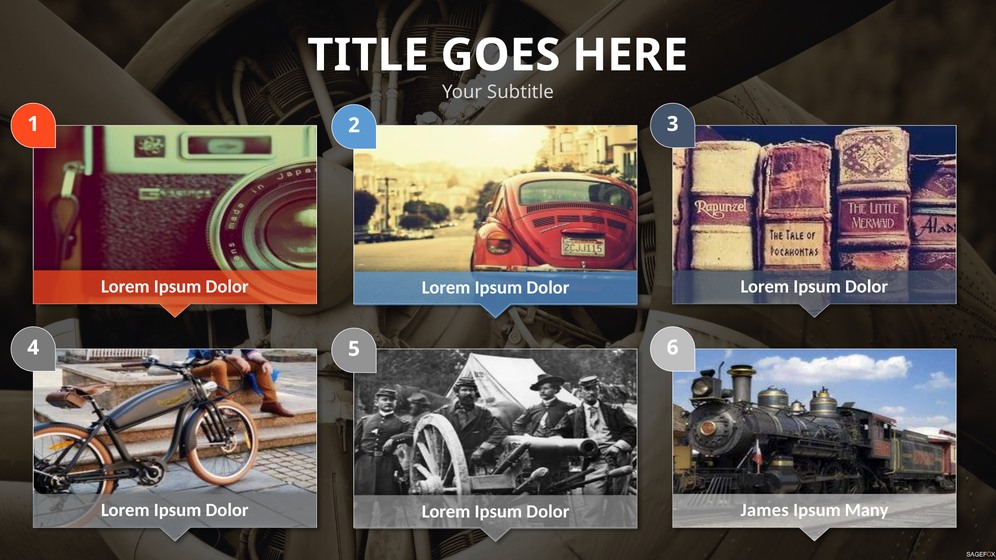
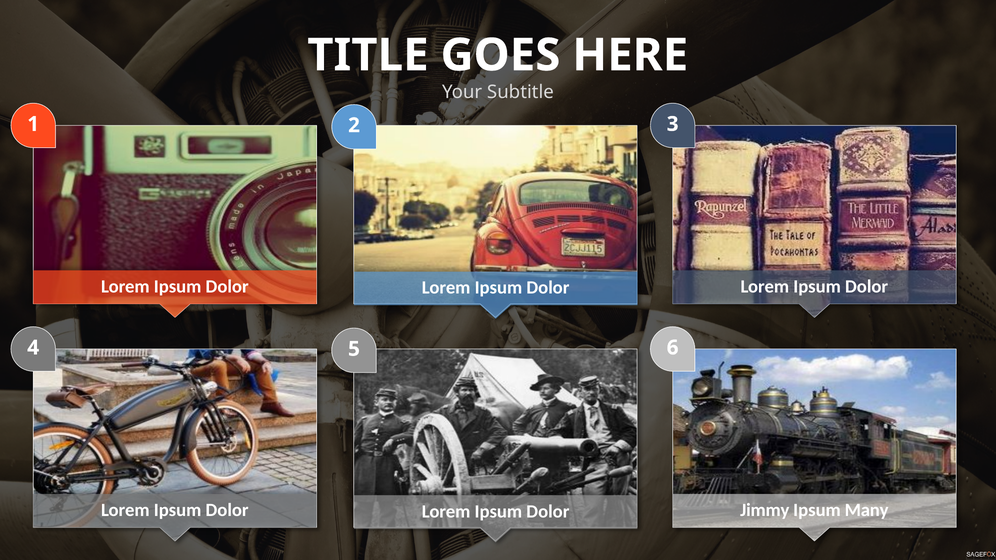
James: James -> Jimmy
